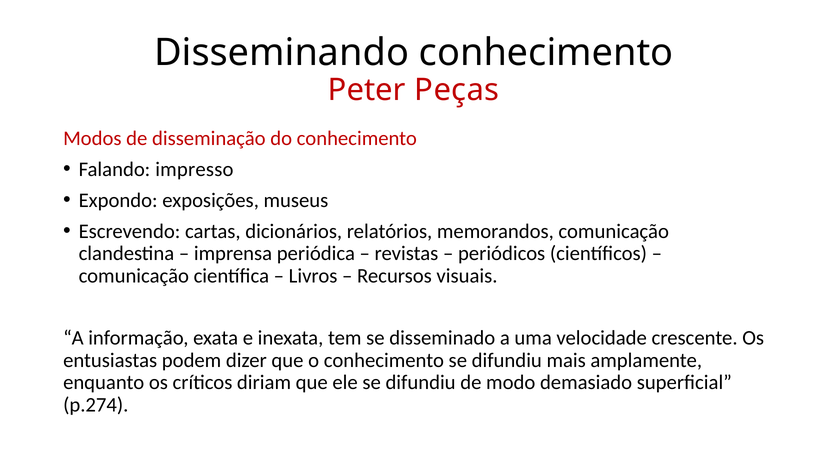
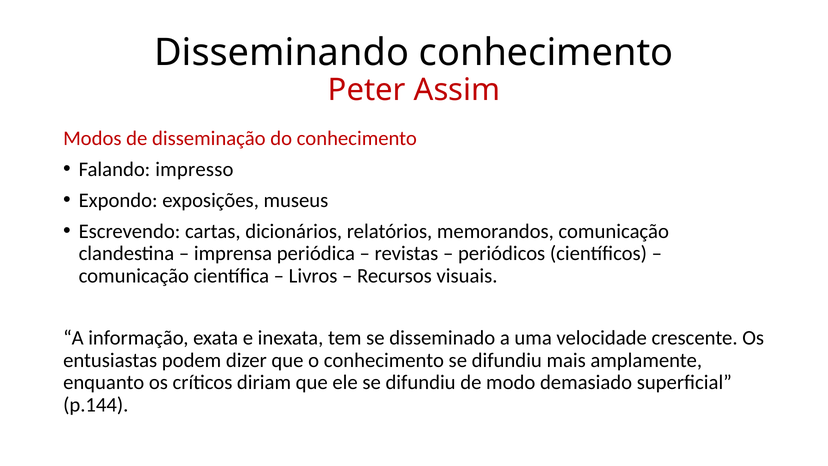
Peças: Peças -> Assim
p.274: p.274 -> p.144
